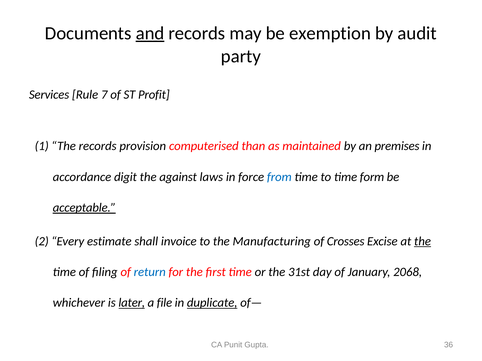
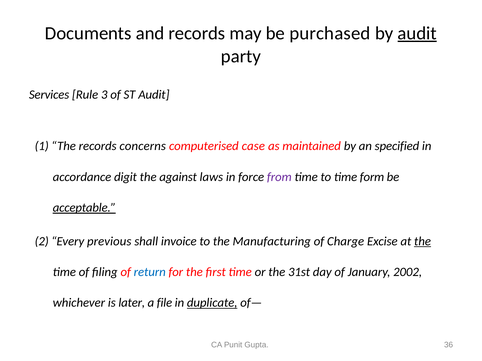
and underline: present -> none
exemption: exemption -> purchased
audit at (417, 33) underline: none -> present
7: 7 -> 3
ST Profit: Profit -> Audit
provision: provision -> concerns
than: than -> case
premises: premises -> specified
from colour: blue -> purple
estimate: estimate -> previous
Crosses: Crosses -> Charge
2068: 2068 -> 2002
later underline: present -> none
